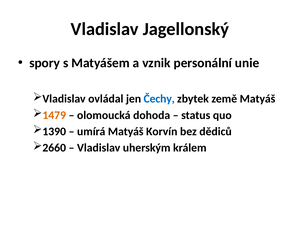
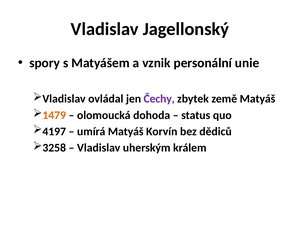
Čechy colour: blue -> purple
1390: 1390 -> 4197
2660: 2660 -> 3258
